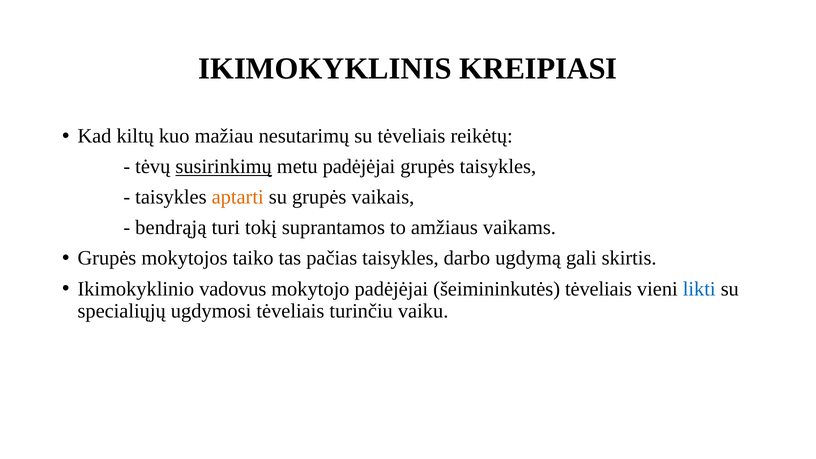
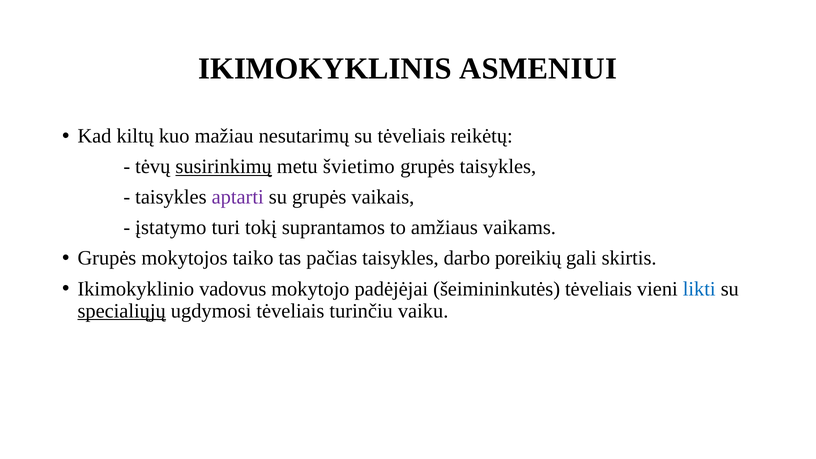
KREIPIASI: KREIPIASI -> ASMENIUI
metu padėjėjai: padėjėjai -> švietimo
aptarti colour: orange -> purple
bendrąją: bendrąją -> įstatymo
ugdymą: ugdymą -> poreikių
specialiųjų underline: none -> present
